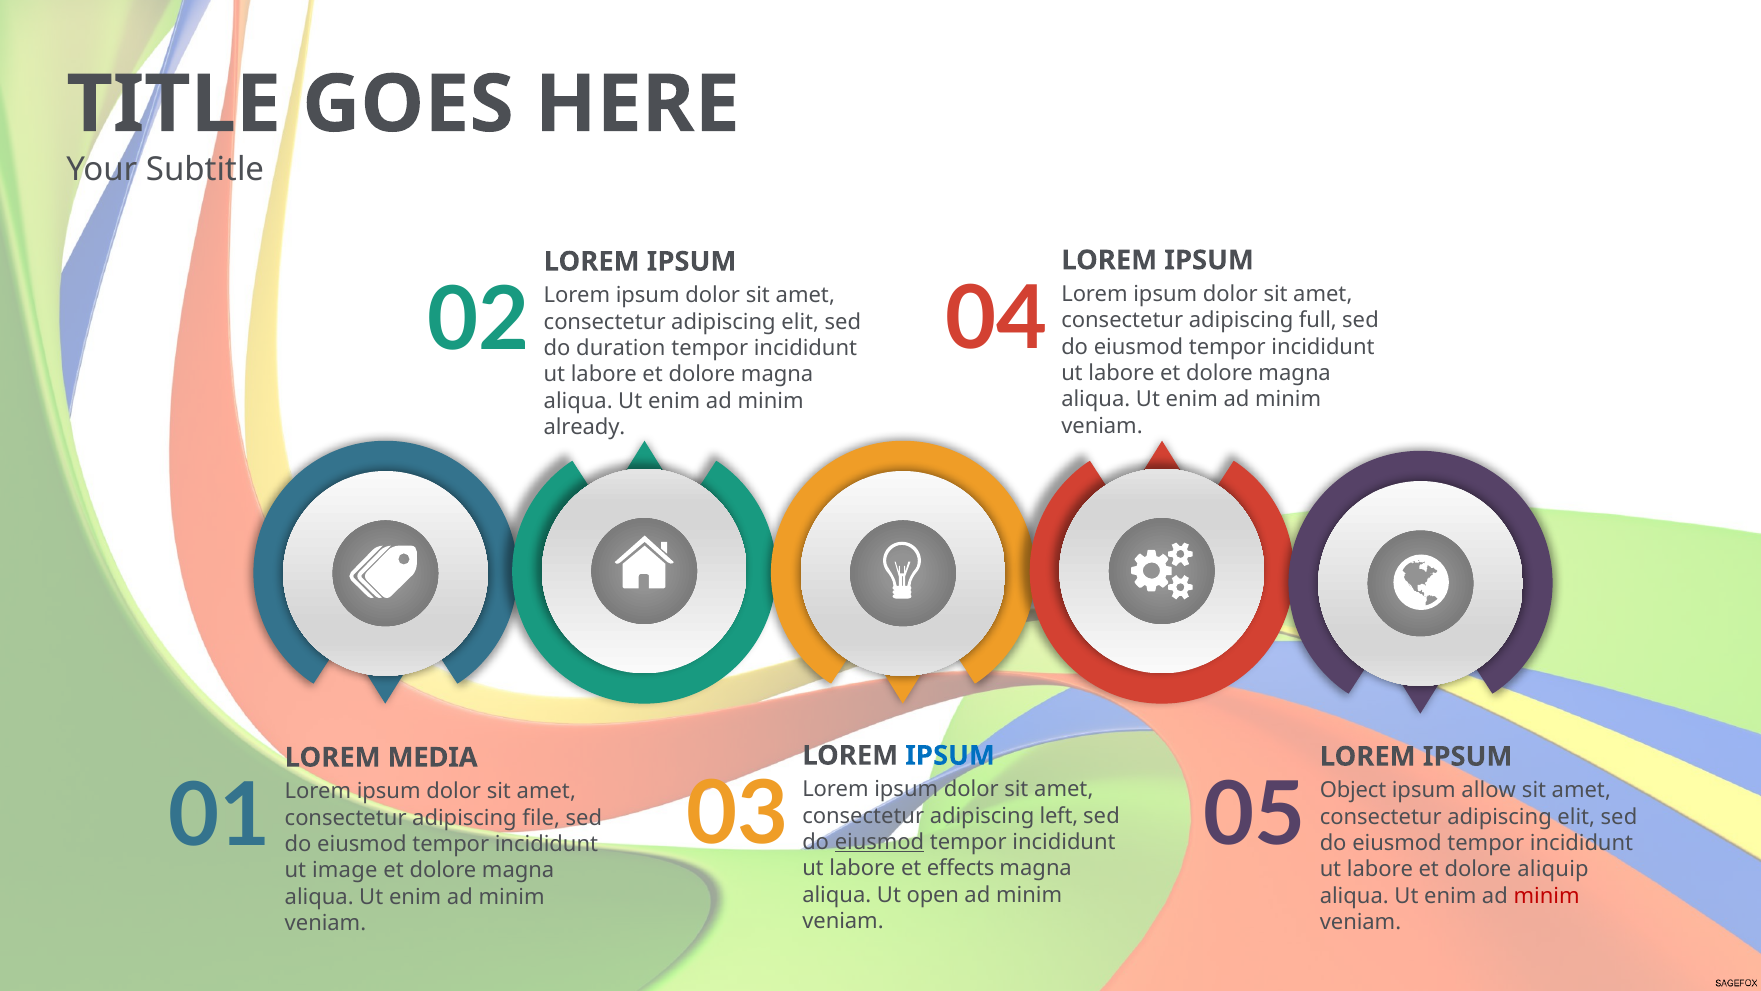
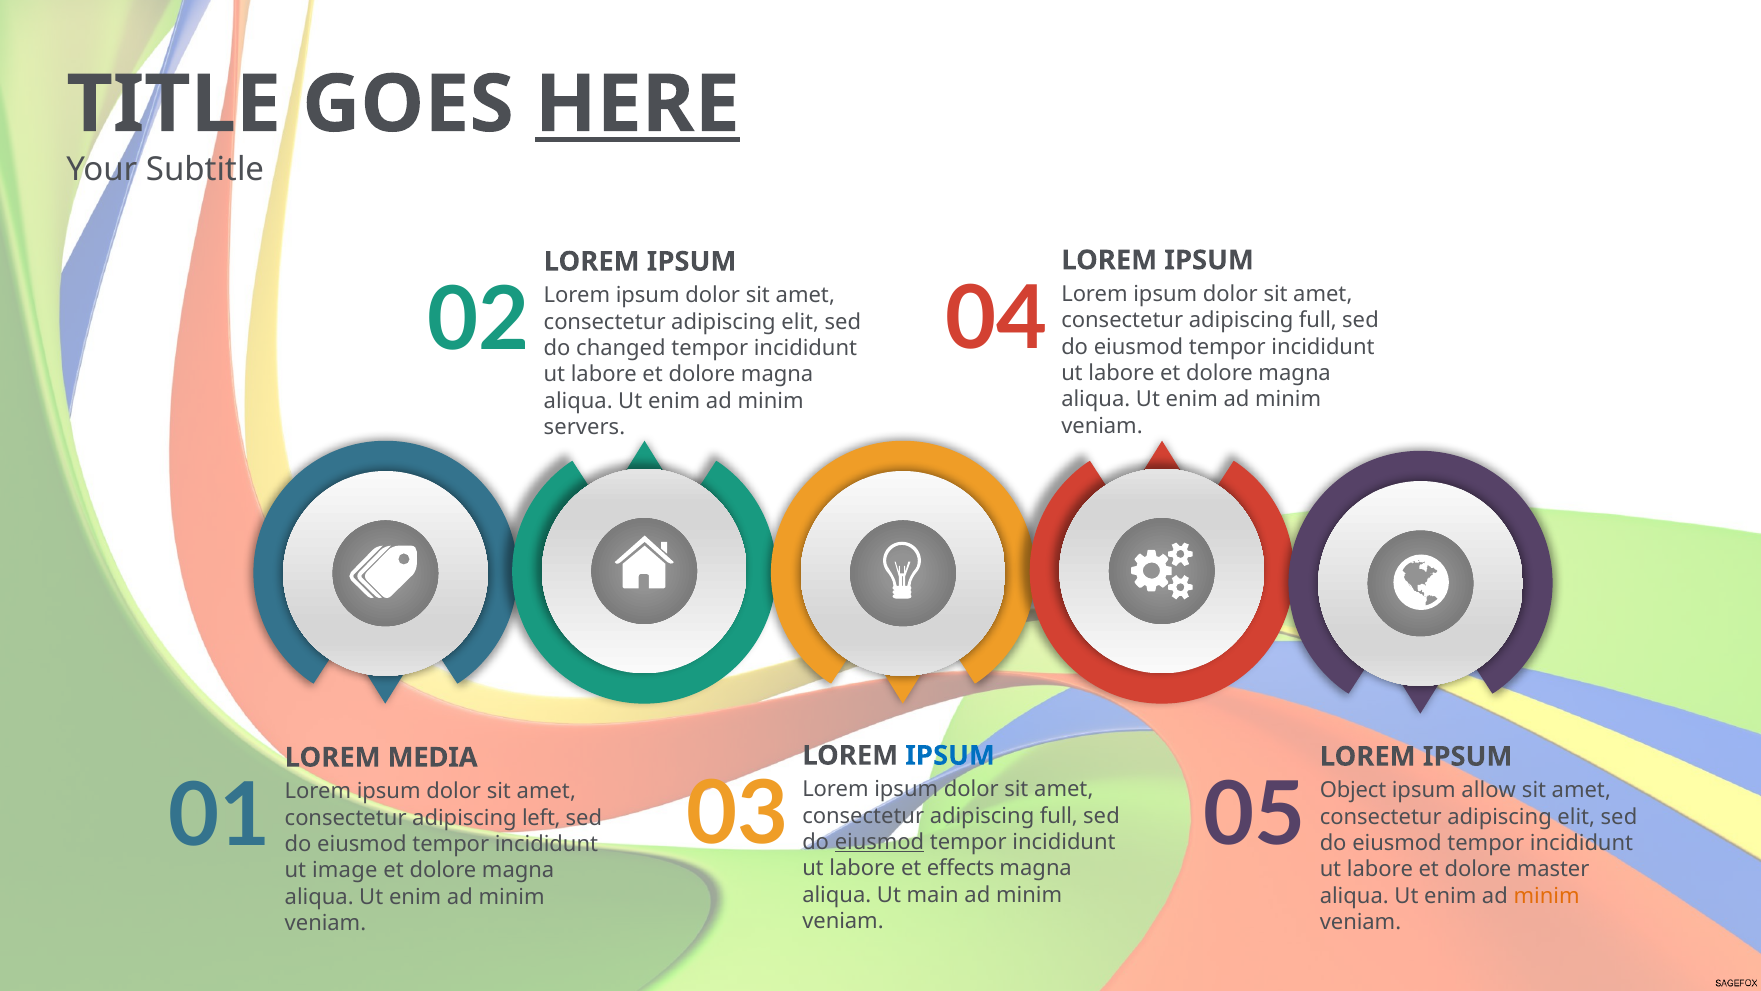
HERE underline: none -> present
duration: duration -> changed
already: already -> servers
left at (1059, 815): left -> full
file: file -> left
aliquip: aliquip -> master
open: open -> main
minim at (1547, 896) colour: red -> orange
